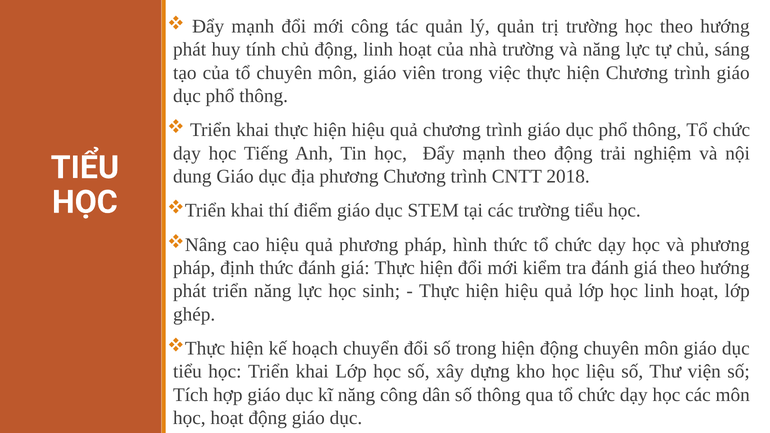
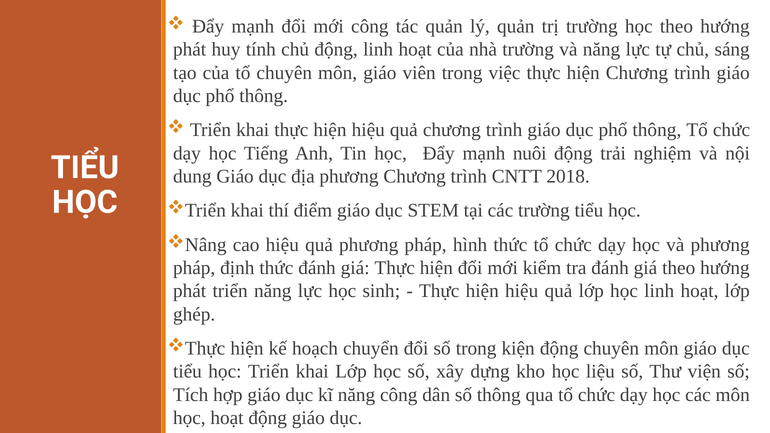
mạnh theo: theo -> nuôi
trong hiện: hiện -> kiện
